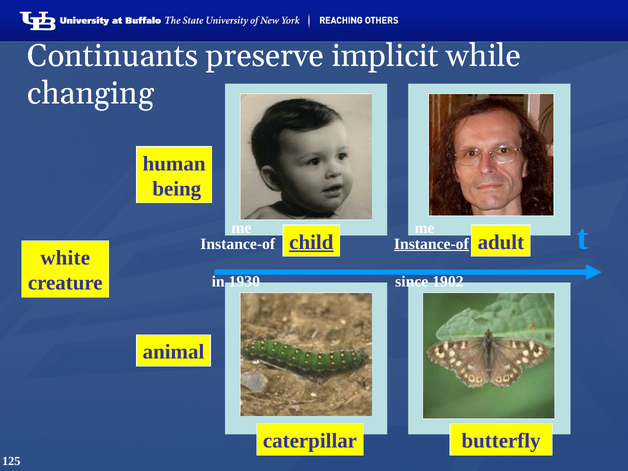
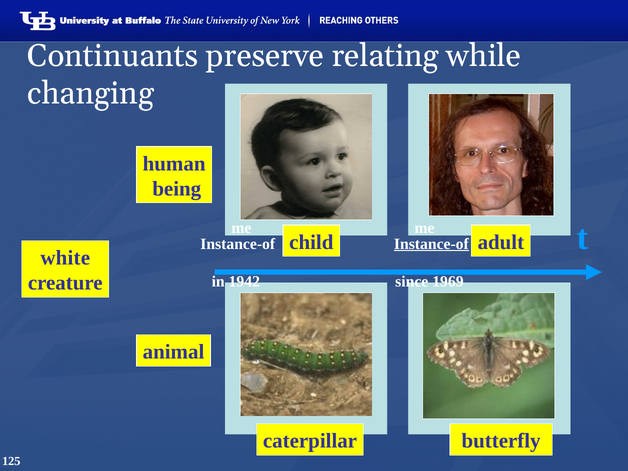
implicit: implicit -> relating
child underline: present -> none
1930: 1930 -> 1942
1902: 1902 -> 1969
